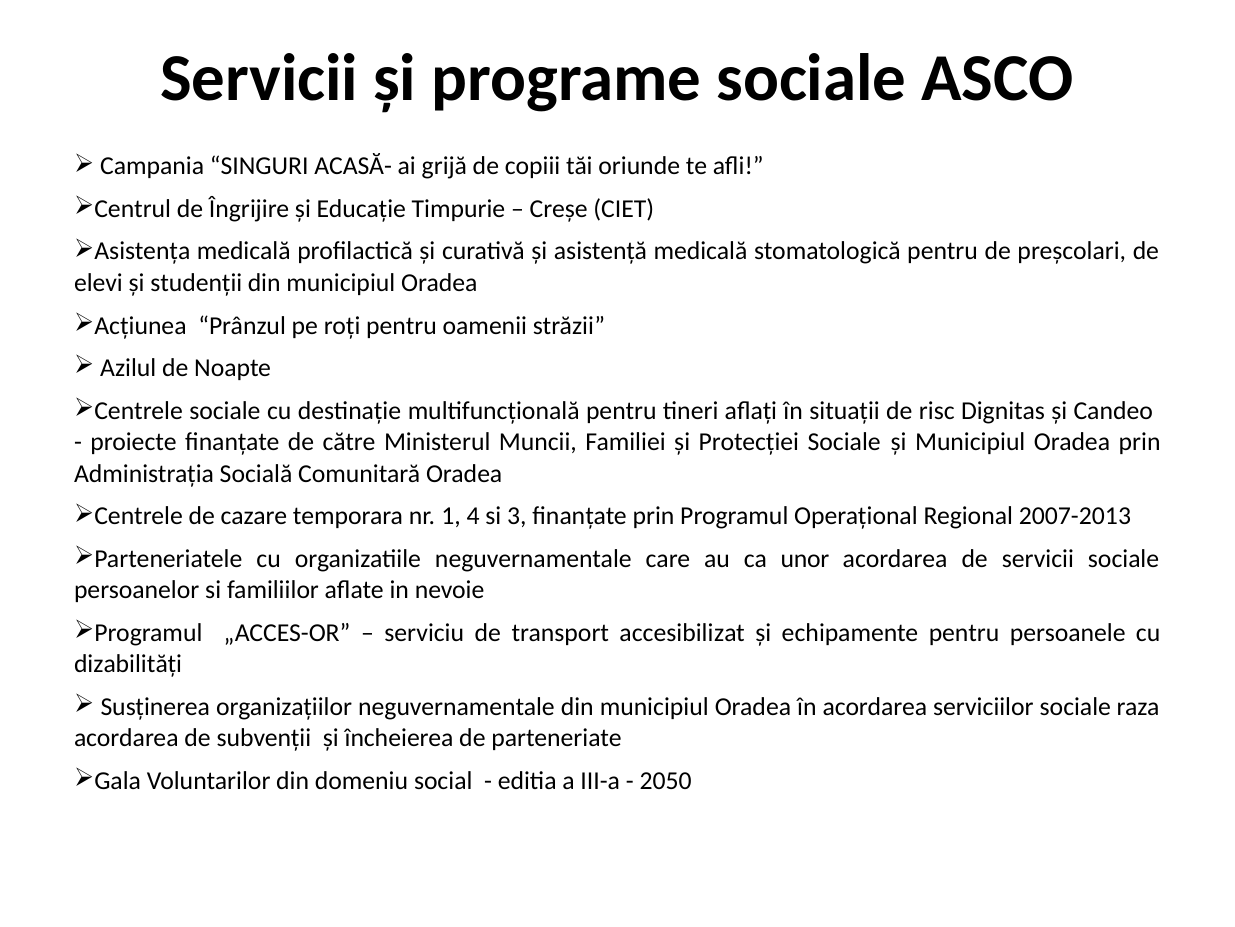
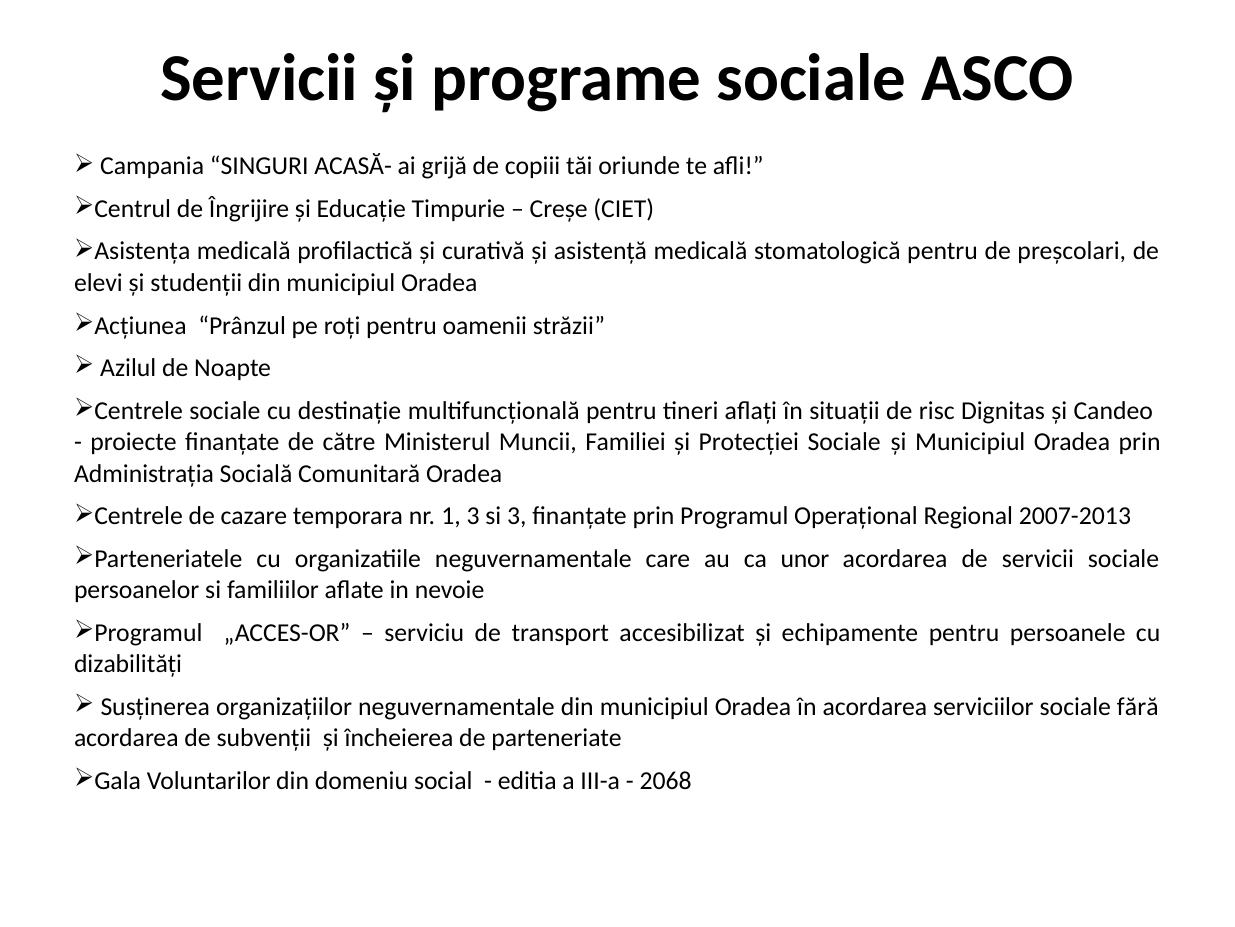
1 4: 4 -> 3
raza: raza -> fără
2050: 2050 -> 2068
